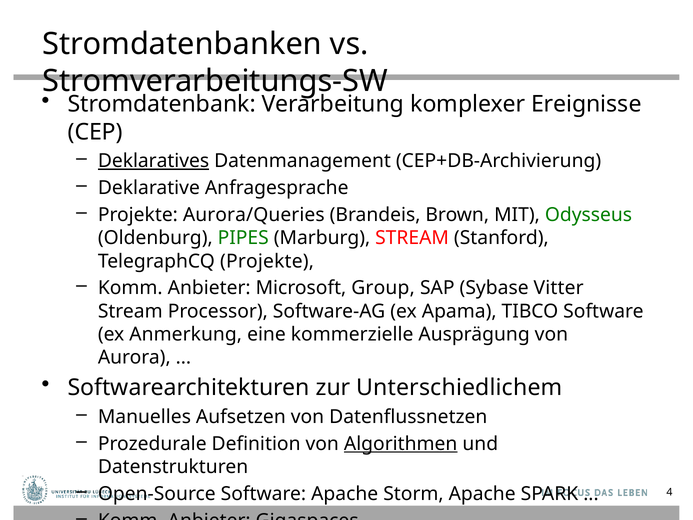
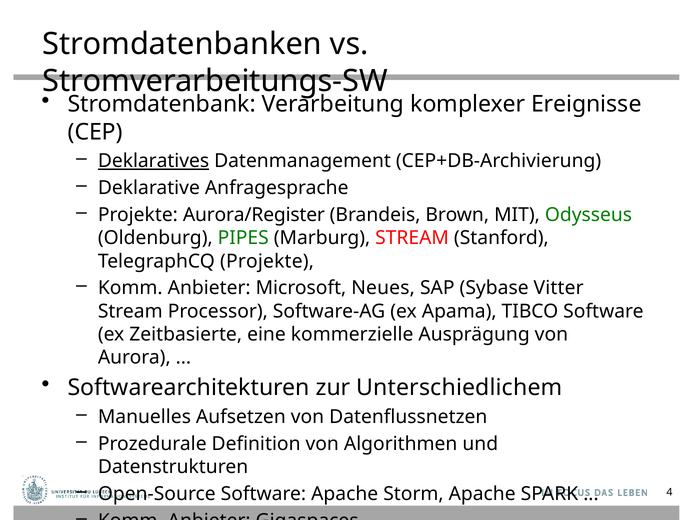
Aurora/Queries: Aurora/Queries -> Aurora/Register
Group: Group -> Neues
Anmerkung: Anmerkung -> Zeitbasierte
Algorithmen underline: present -> none
